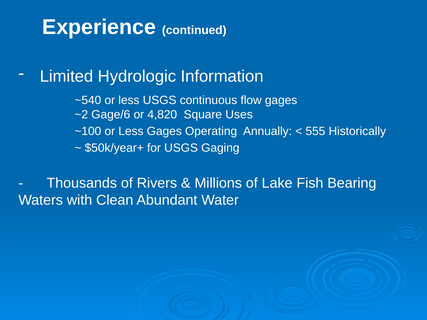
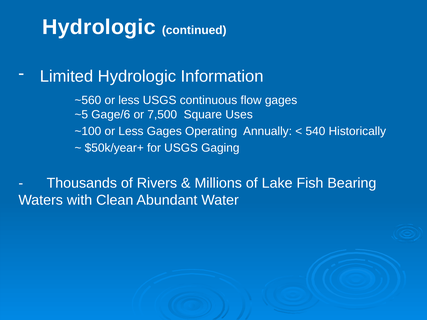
Experience at (99, 27): Experience -> Hydrologic
~540: ~540 -> ~560
~2: ~2 -> ~5
4,820: 4,820 -> 7,500
555: 555 -> 540
